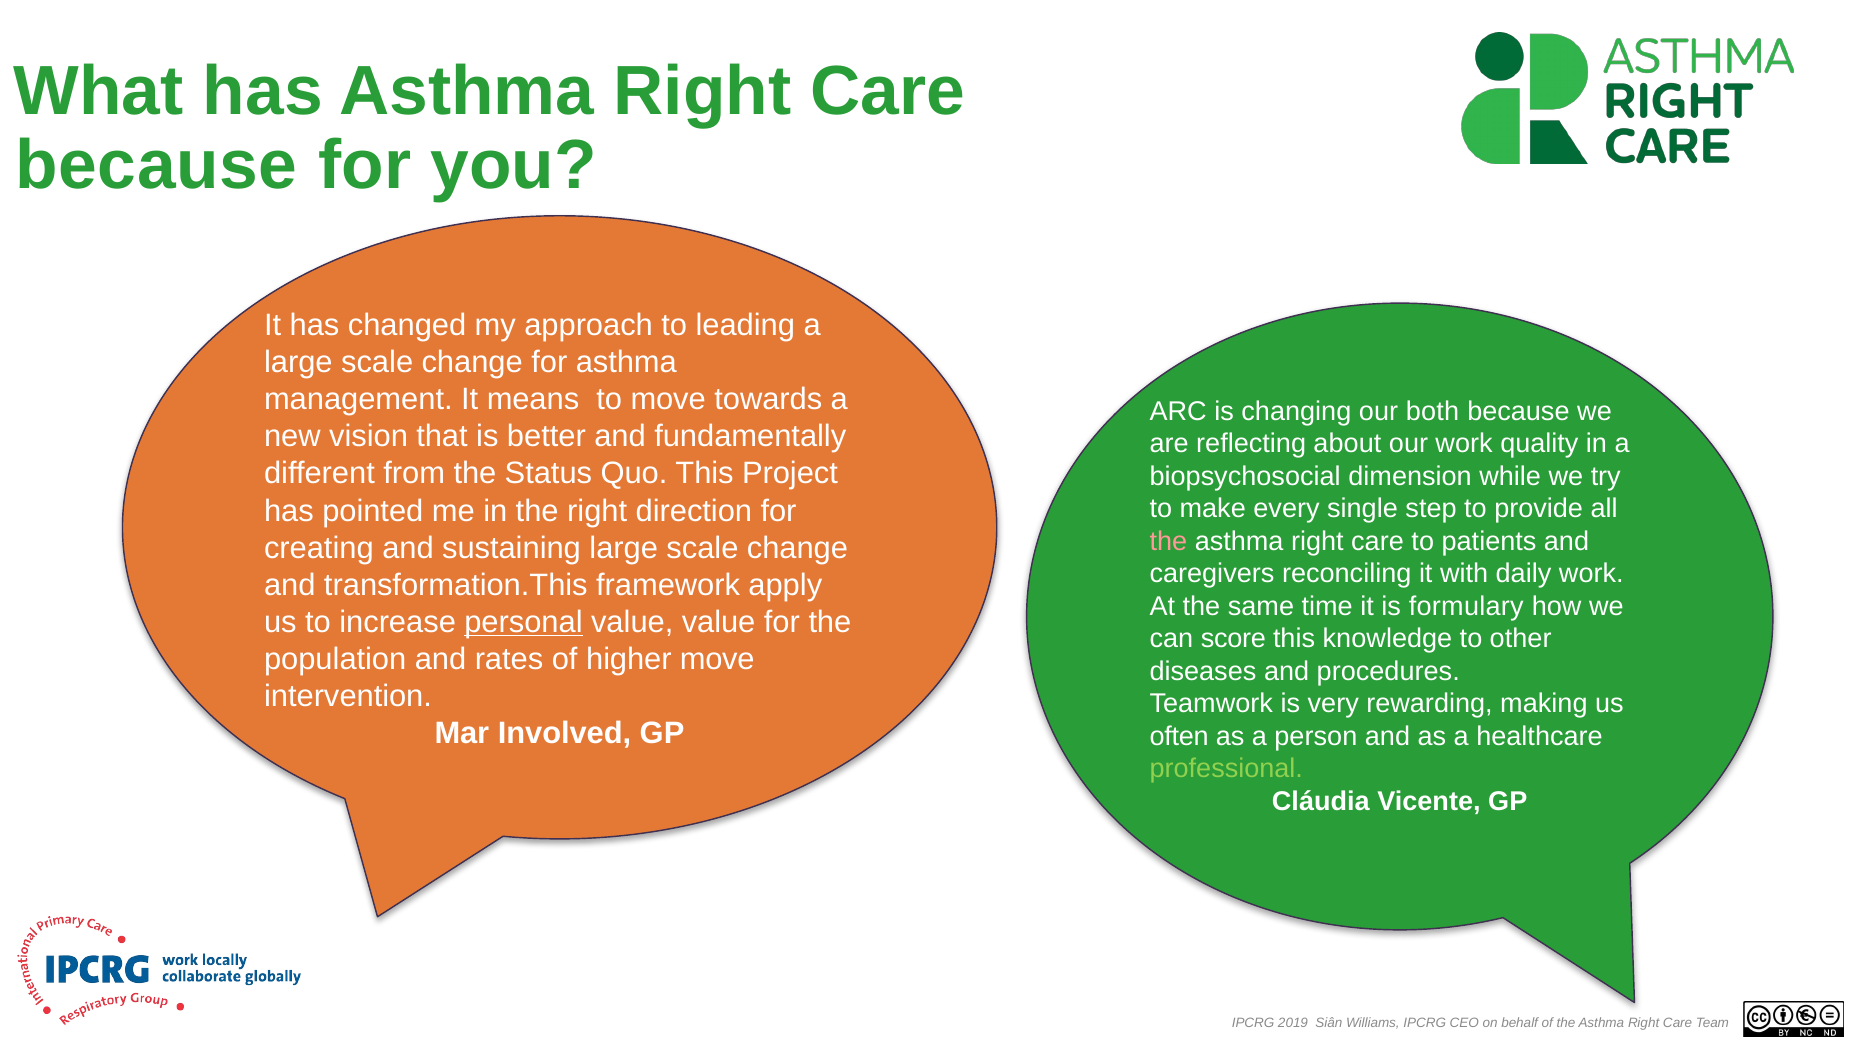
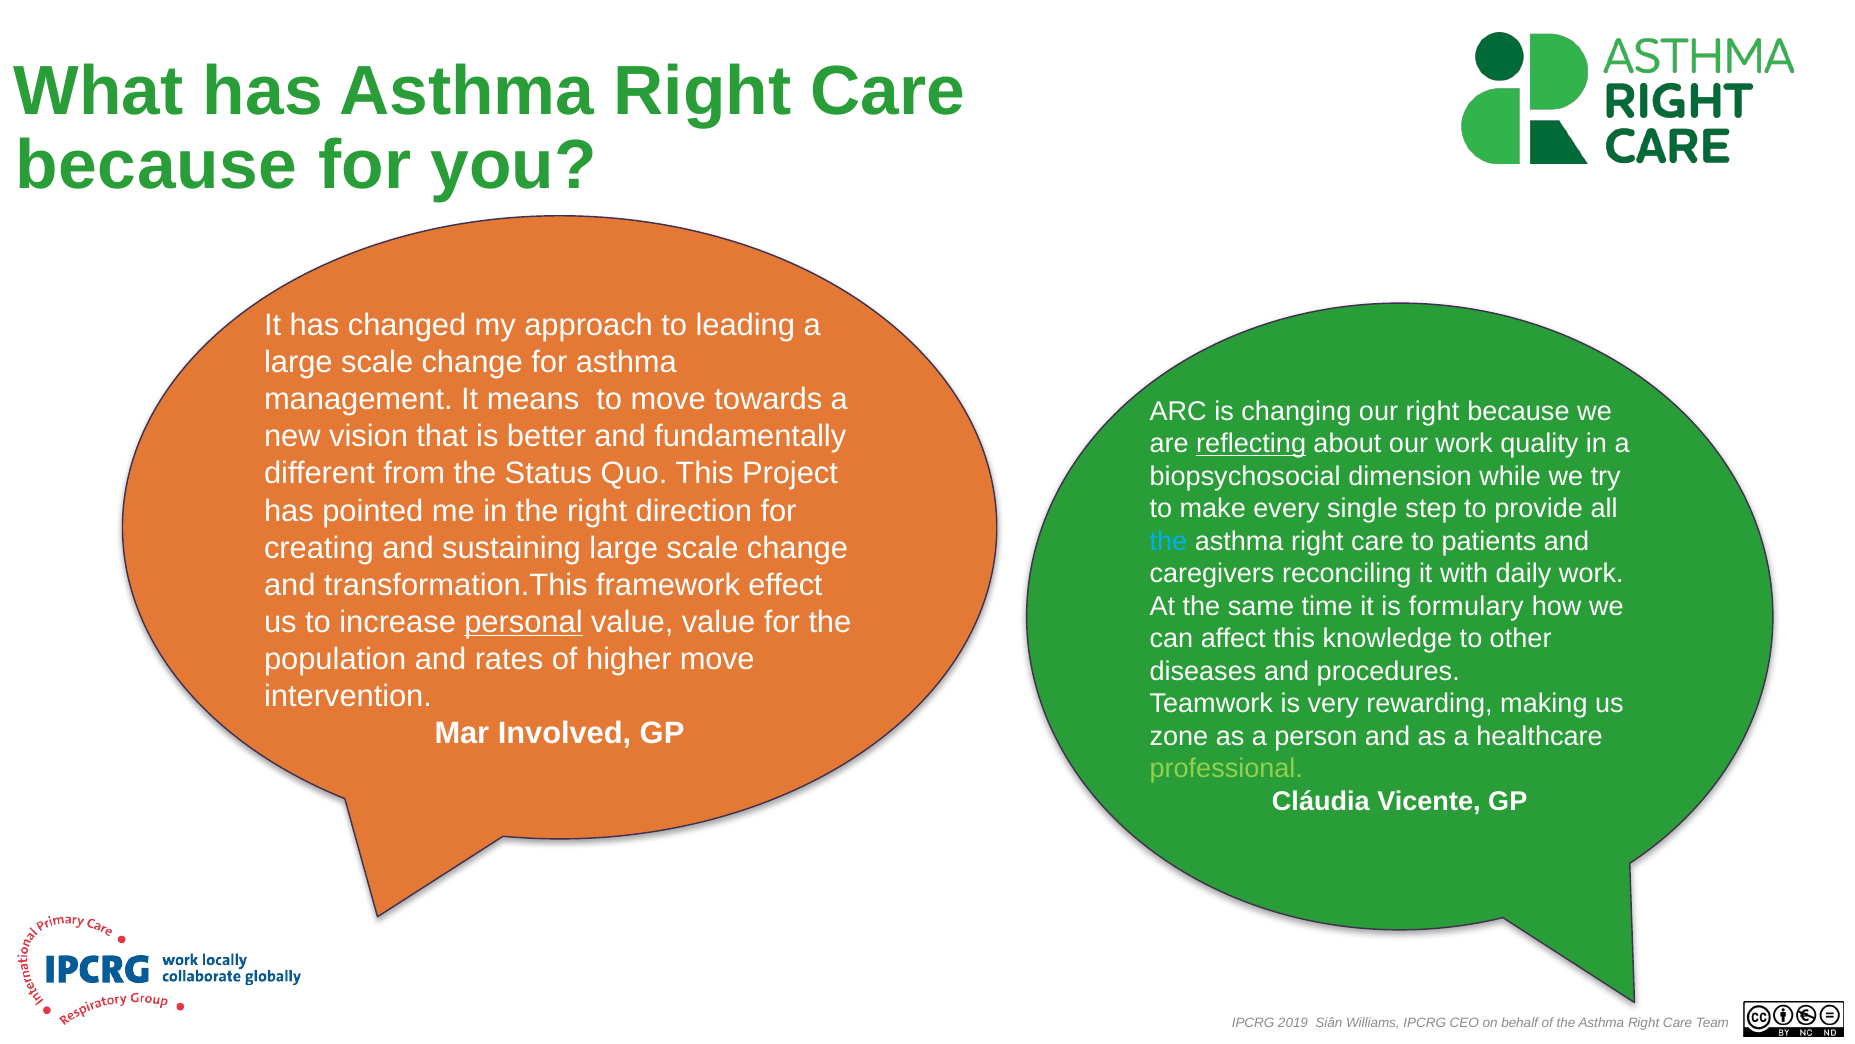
our both: both -> right
reflecting underline: none -> present
the at (1168, 541) colour: pink -> light blue
apply: apply -> effect
score: score -> affect
often: often -> zone
